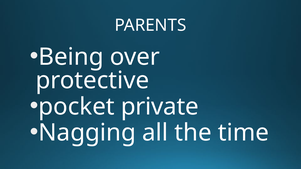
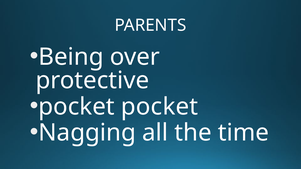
pocket private: private -> pocket
